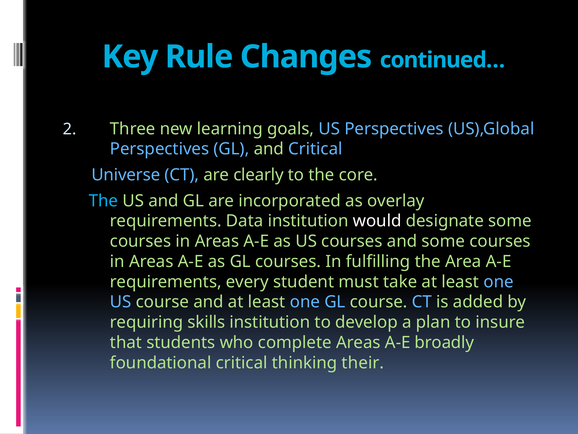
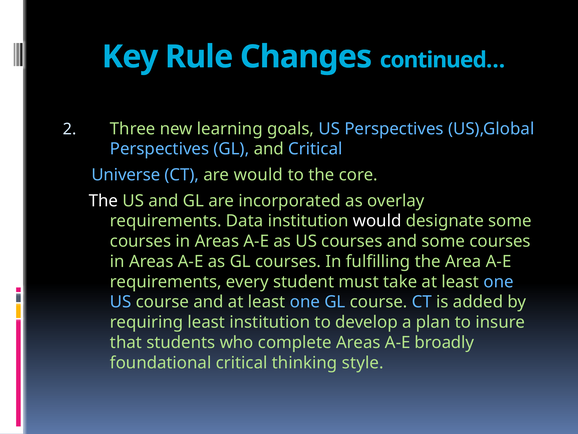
are clearly: clearly -> would
The at (103, 201) colour: light blue -> white
requiring skills: skills -> least
their: their -> style
